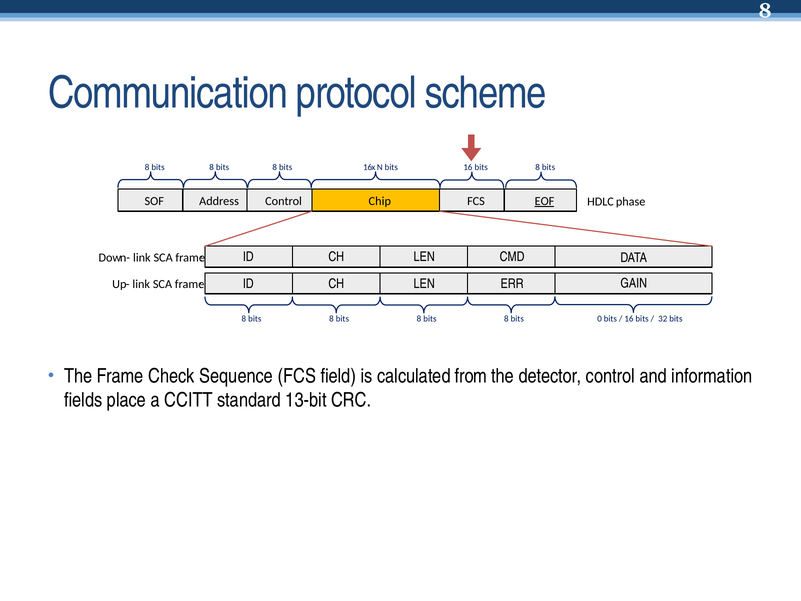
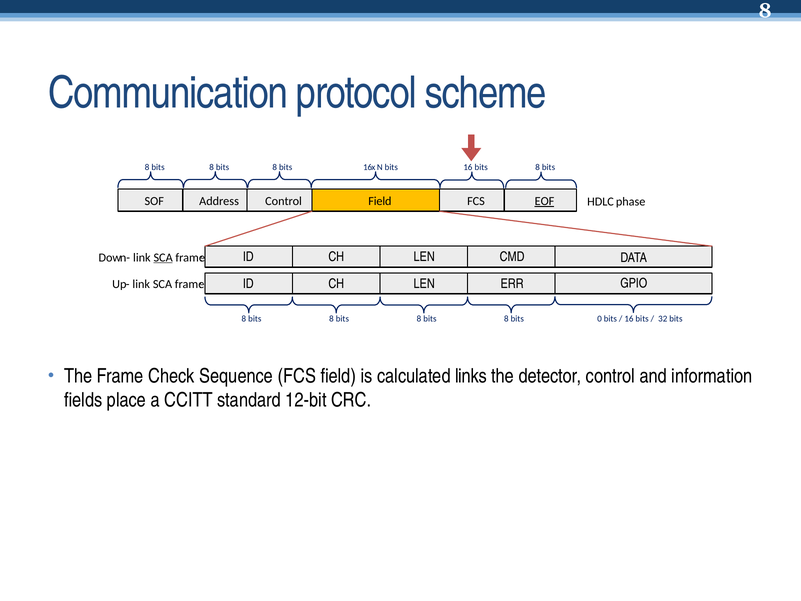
Control Chip: Chip -> Field
SCA at (163, 257) underline: none -> present
GAIN: GAIN -> GPIO
from: from -> links
13-bit: 13-bit -> 12-bit
